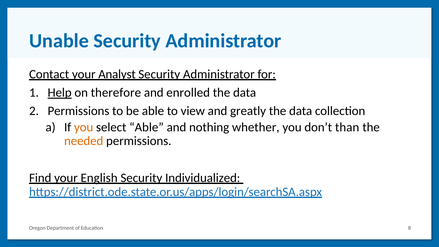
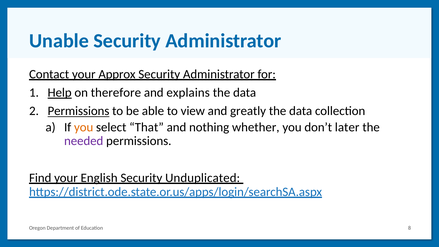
Analyst: Analyst -> Approx
enrolled: enrolled -> explains
Permissions at (78, 111) underline: none -> present
select Able: Able -> That
than: than -> later
needed colour: orange -> purple
Individualized: Individualized -> Unduplicated
